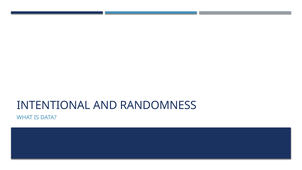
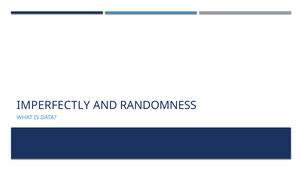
INTENTIONAL: INTENTIONAL -> IMPERFECTLY
